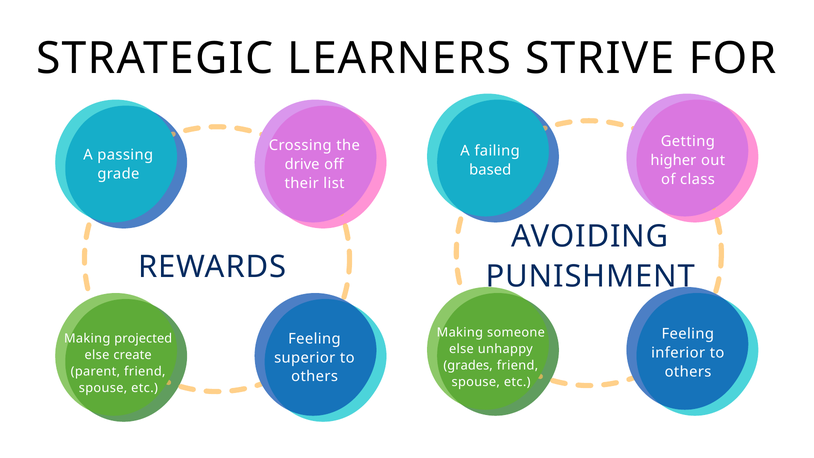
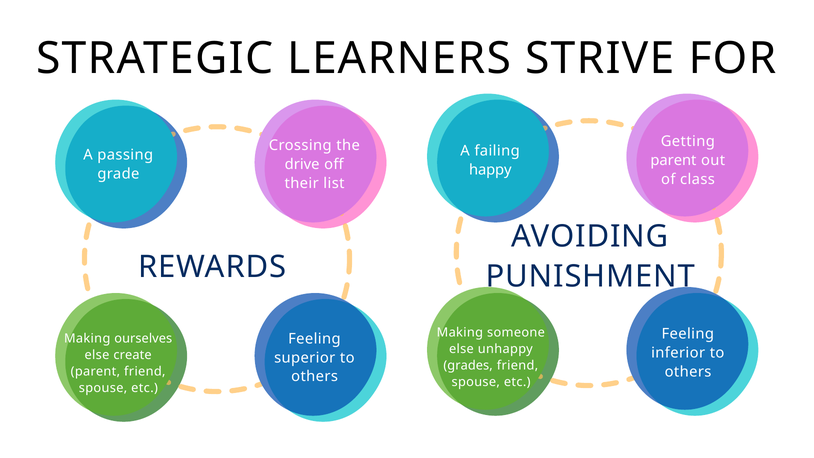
higher at (673, 160): higher -> parent
based: based -> happy
projected: projected -> ourselves
